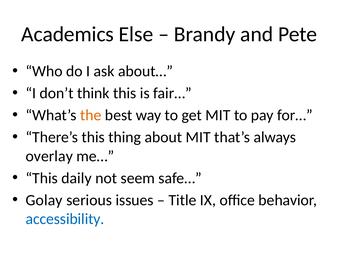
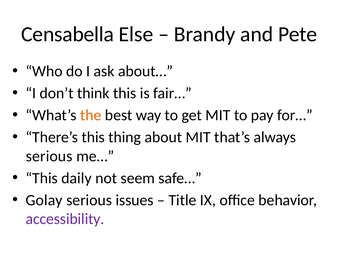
Academics: Academics -> Censabella
overlay at (49, 156): overlay -> serious
accessibility colour: blue -> purple
